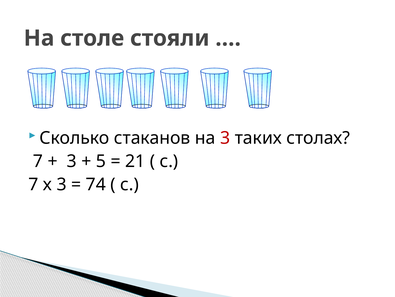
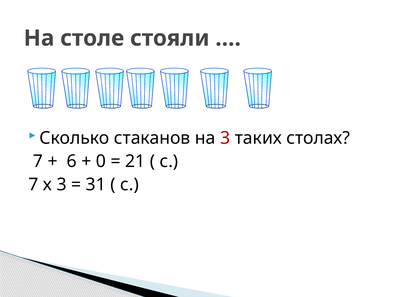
3 at (72, 161): 3 -> 6
5: 5 -> 0
74: 74 -> 31
